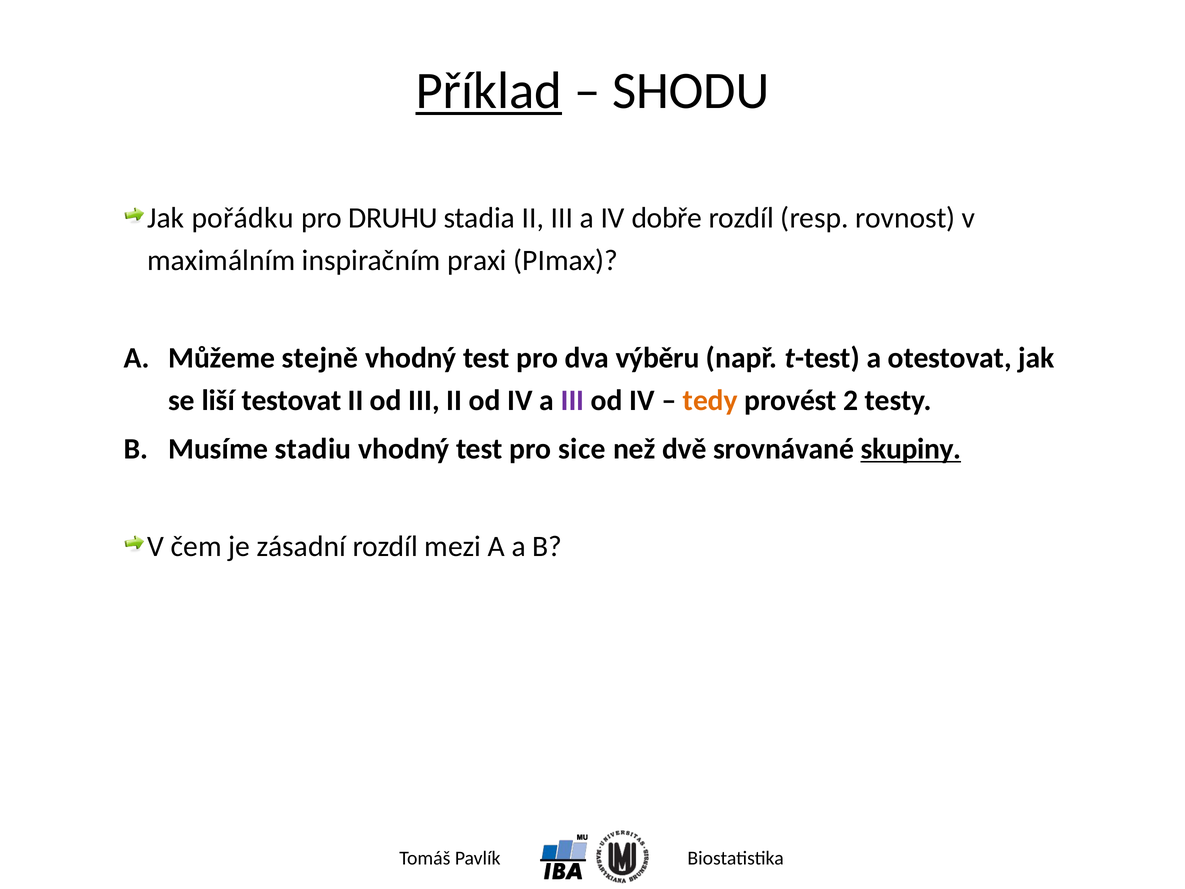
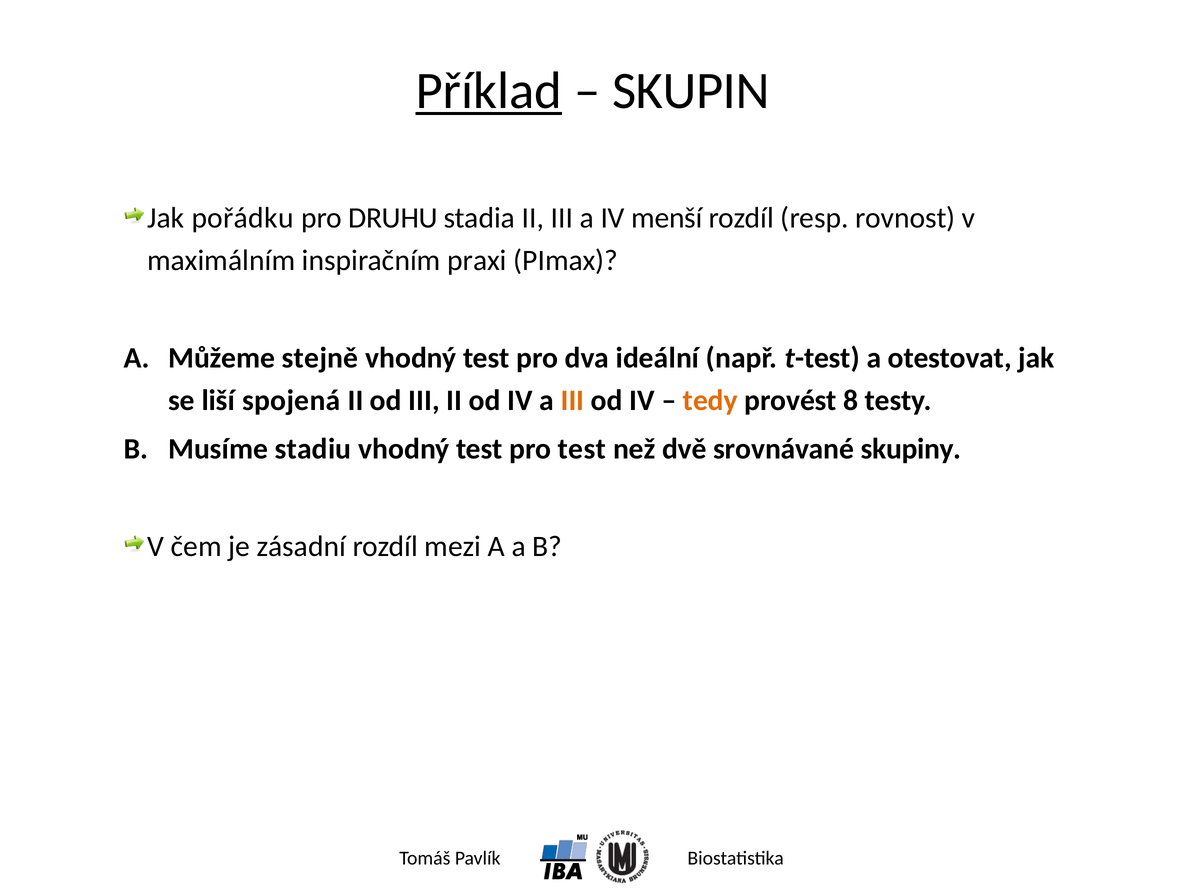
SHODU: SHODU -> SKUPIN
dobře: dobře -> menší
výběru: výběru -> ideální
testovat: testovat -> spojená
III at (573, 400) colour: purple -> orange
2: 2 -> 8
pro sice: sice -> test
skupiny underline: present -> none
